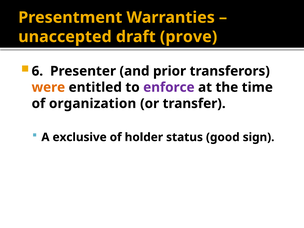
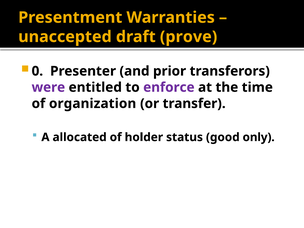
6: 6 -> 0
were colour: orange -> purple
exclusive: exclusive -> allocated
sign: sign -> only
